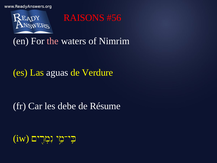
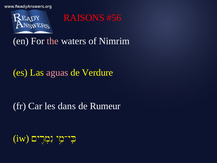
aguas colour: white -> pink
debe: debe -> dans
Résume: Résume -> Rumeur
